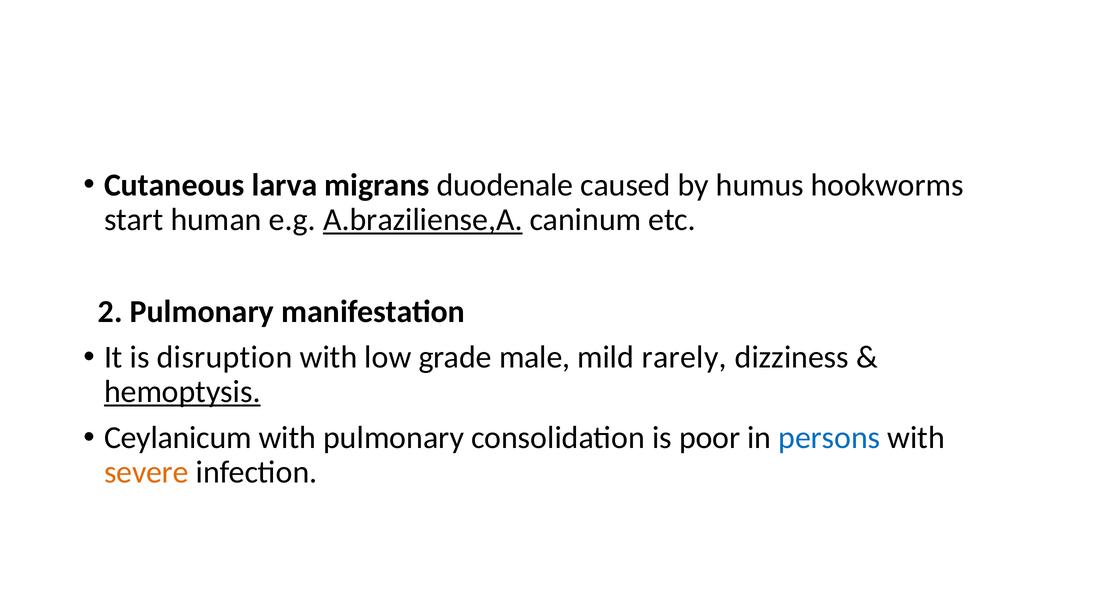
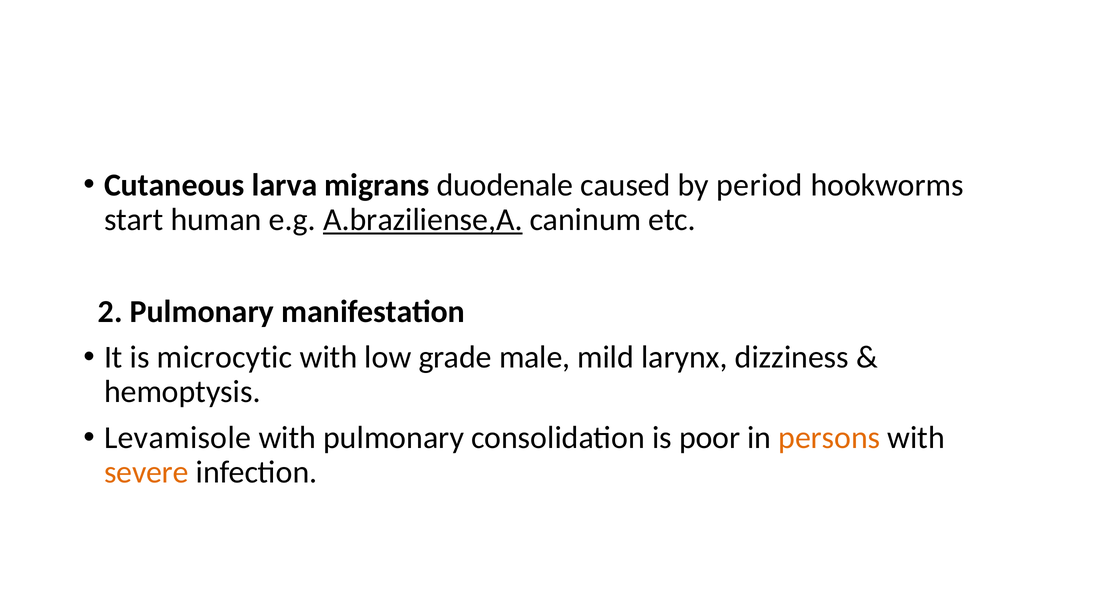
humus: humus -> period
disruption: disruption -> microcytic
rarely: rarely -> larynx
hemoptysis underline: present -> none
Ceylanicum: Ceylanicum -> Levamisole
persons colour: blue -> orange
